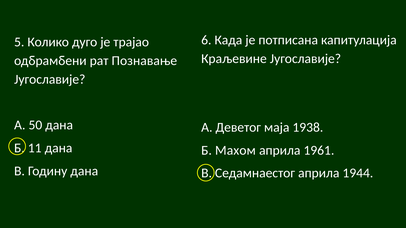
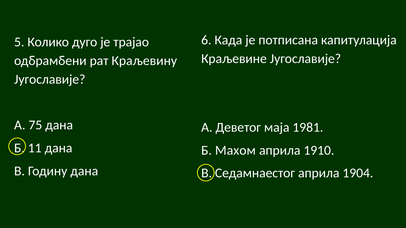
Познавање: Познавање -> Краљевину
50: 50 -> 75
1938: 1938 -> 1981
1961: 1961 -> 1910
1944: 1944 -> 1904
